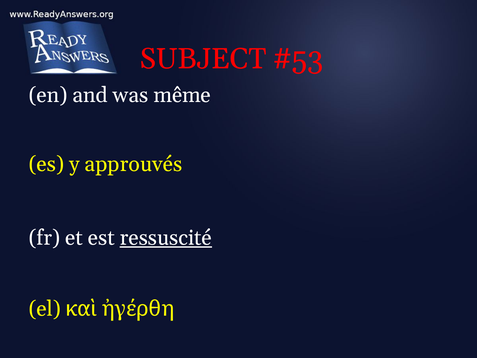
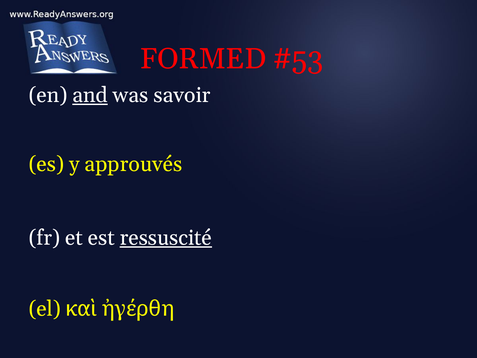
SUBJECT: SUBJECT -> FORMED
and underline: none -> present
même: même -> savoir
